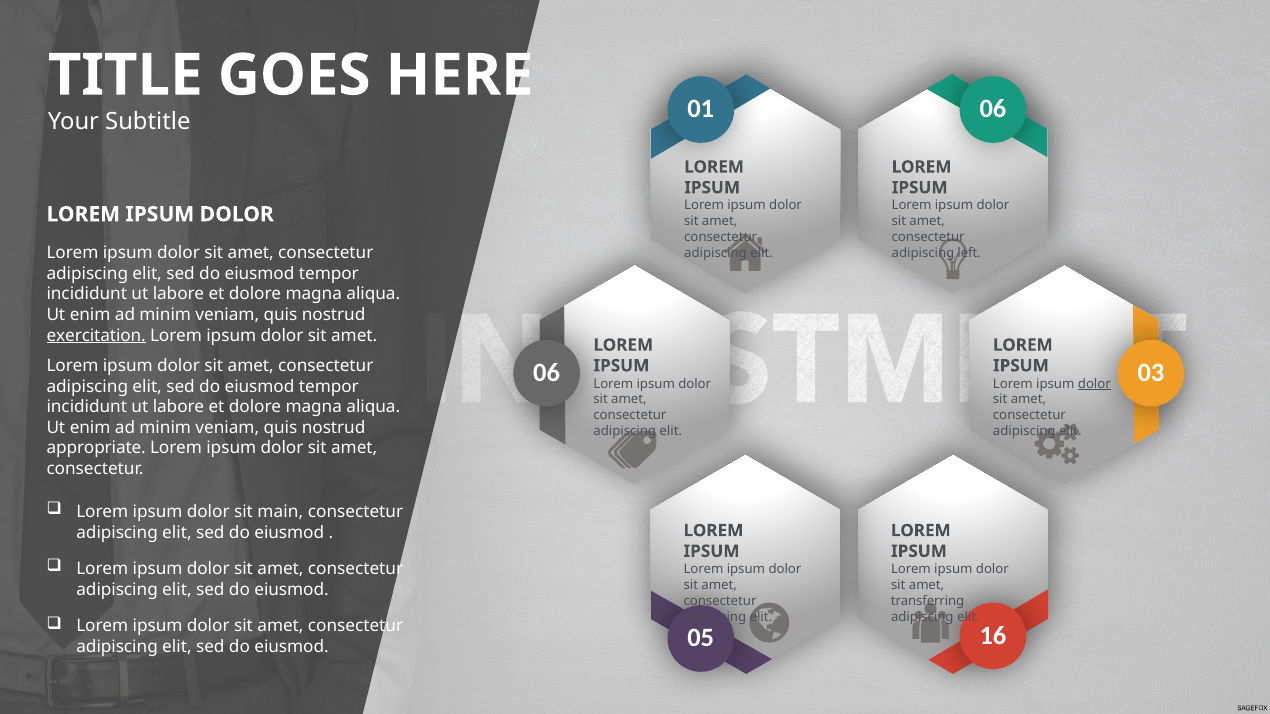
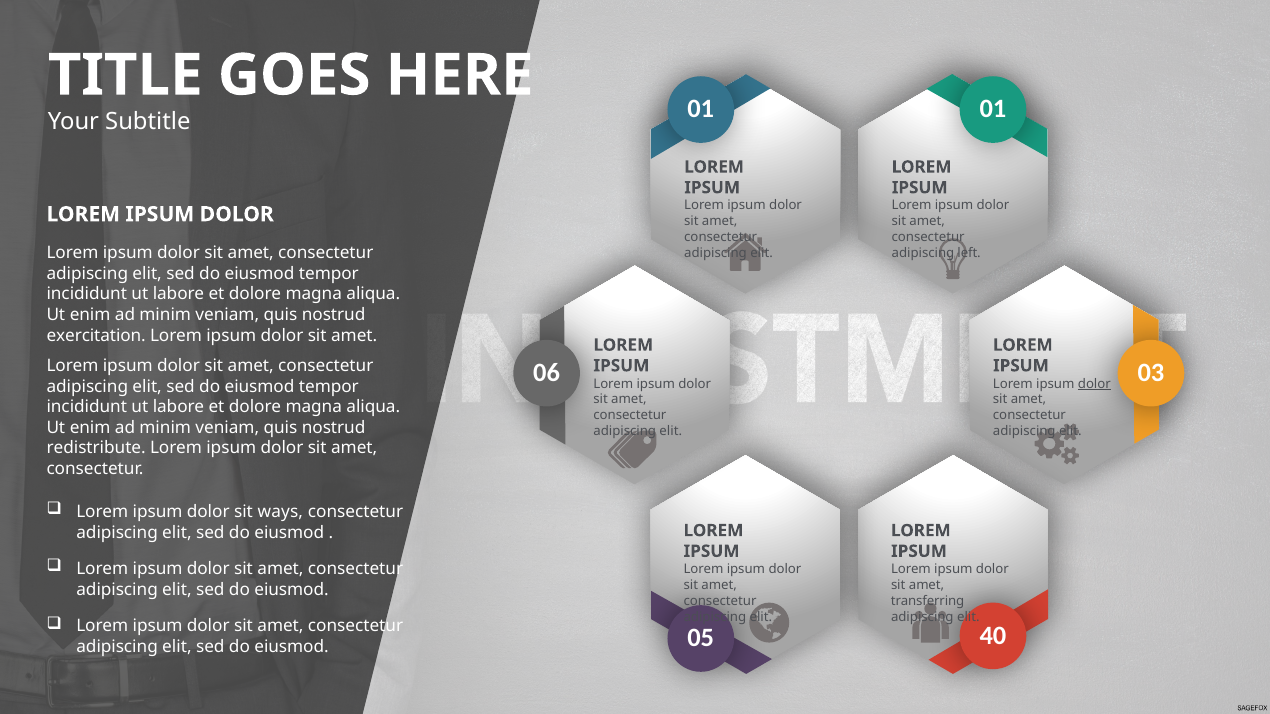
01 06: 06 -> 01
exercitation underline: present -> none
appropriate: appropriate -> redistribute
main: main -> ways
16: 16 -> 40
